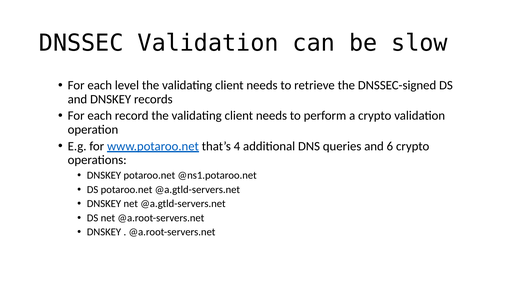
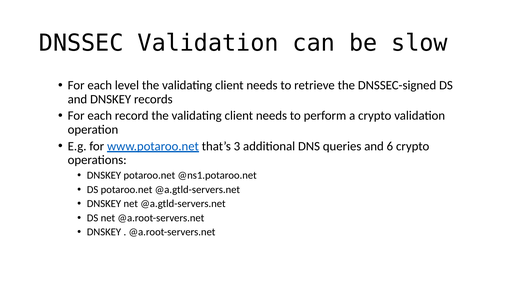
4: 4 -> 3
